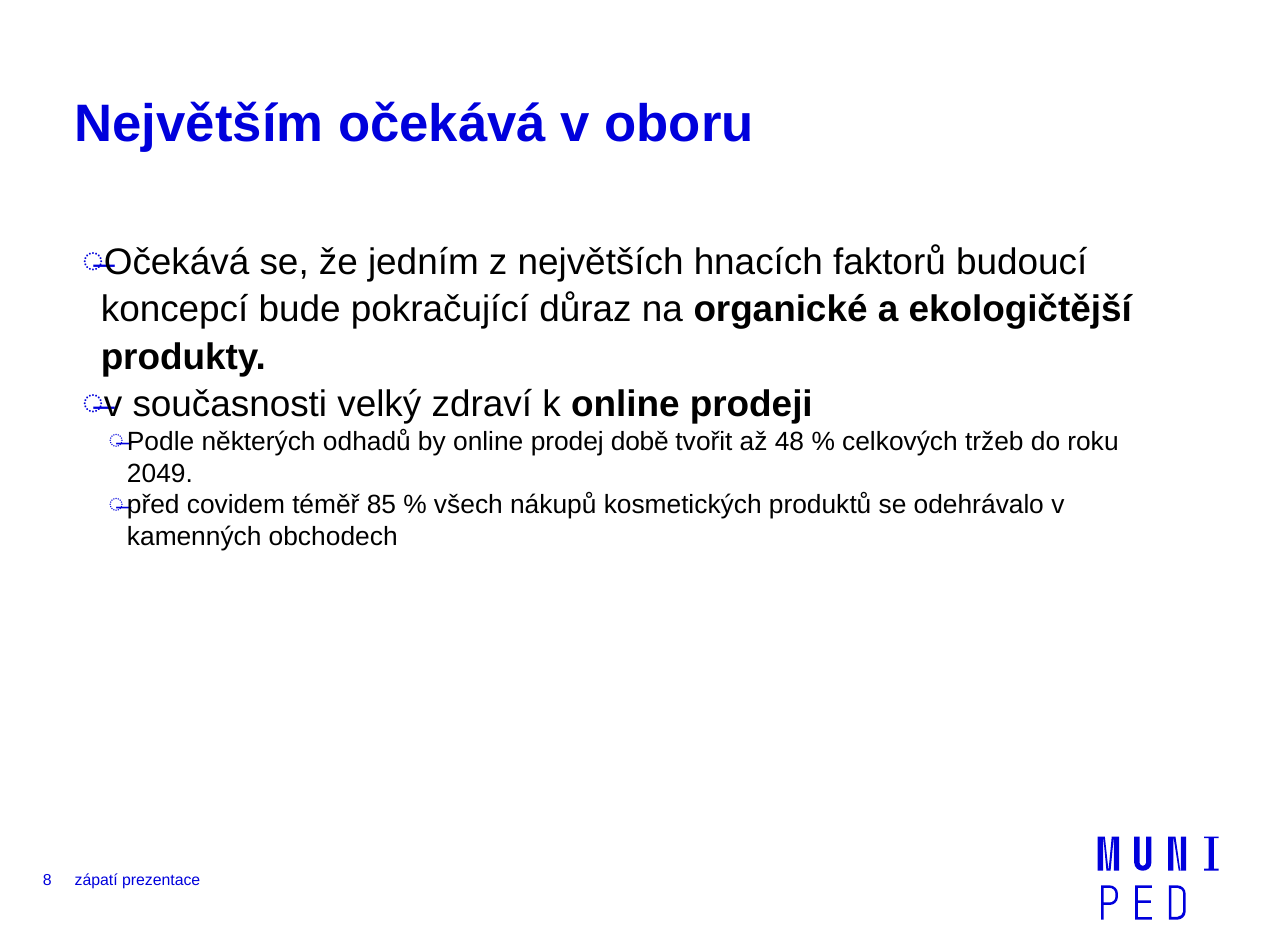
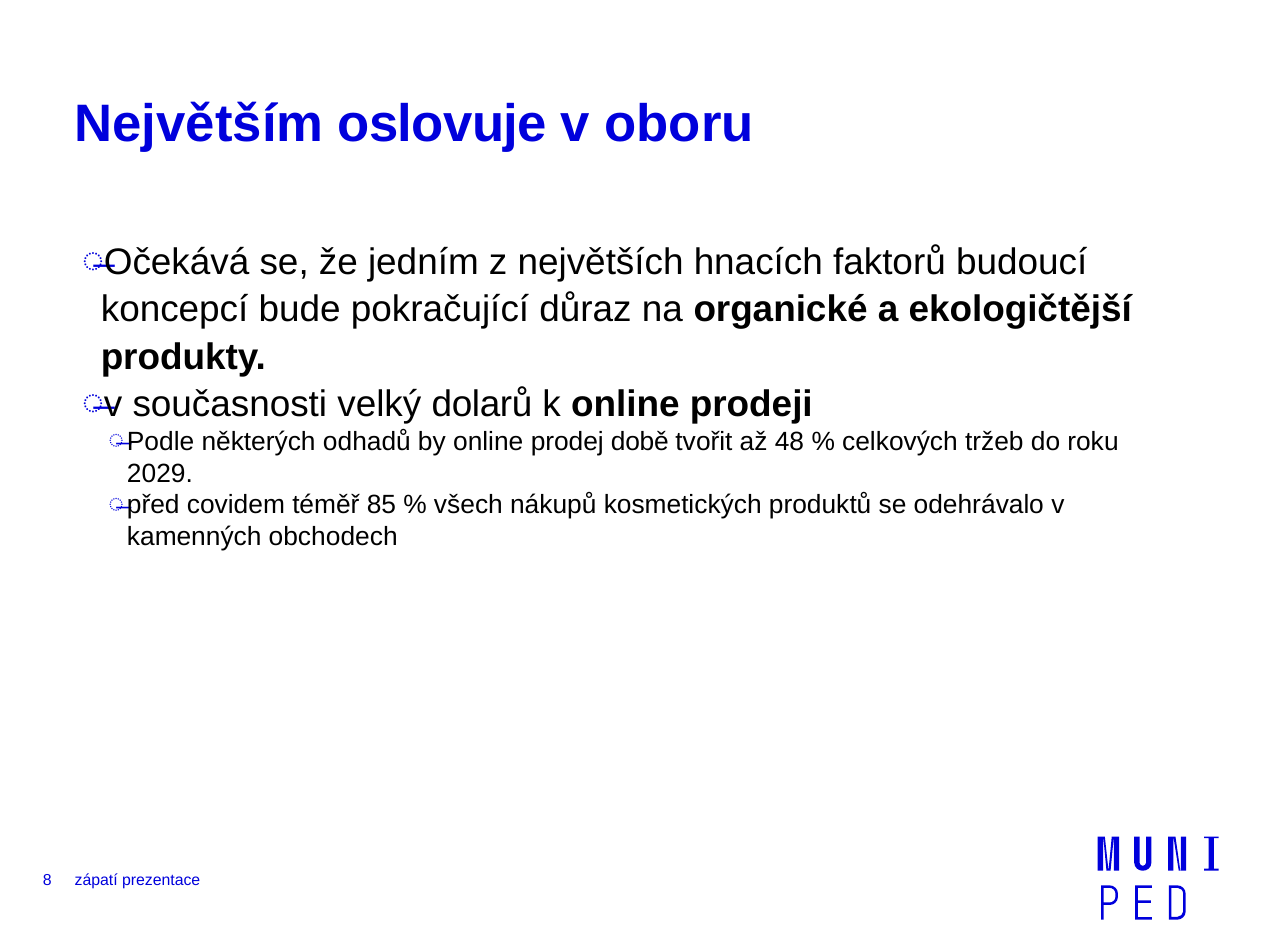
Největším očekává: očekává -> oslovuje
zdraví: zdraví -> dolarů
2049: 2049 -> 2029
